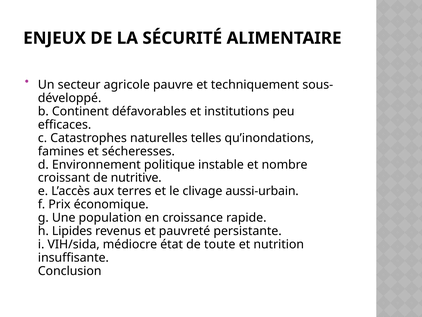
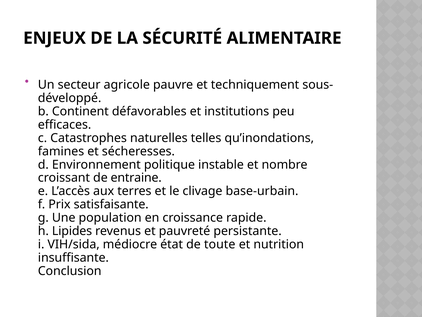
nutritive: nutritive -> entraine
aussi-urbain: aussi-urbain -> base-urbain
économique: économique -> satisfaisante
